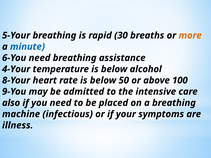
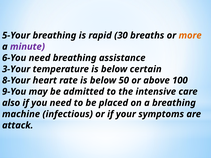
minute colour: blue -> purple
4-Your: 4-Your -> 3-Your
alcohol: alcohol -> certain
illness: illness -> attack
